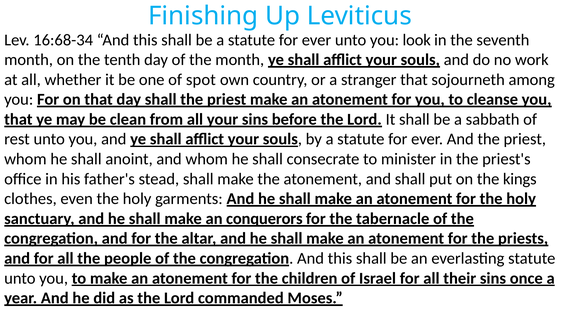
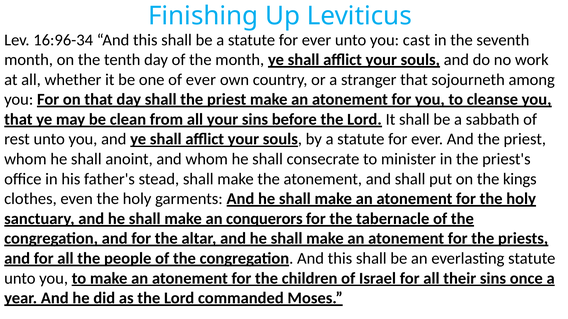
16:68-34: 16:68-34 -> 16:96-34
look: look -> cast
of spot: spot -> ever
